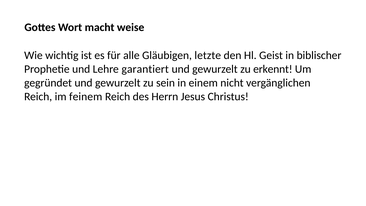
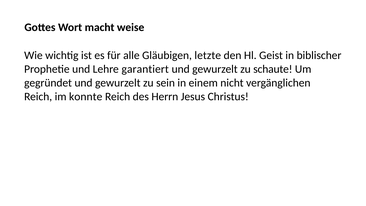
erkennt: erkennt -> schaute
feinem: feinem -> konnte
